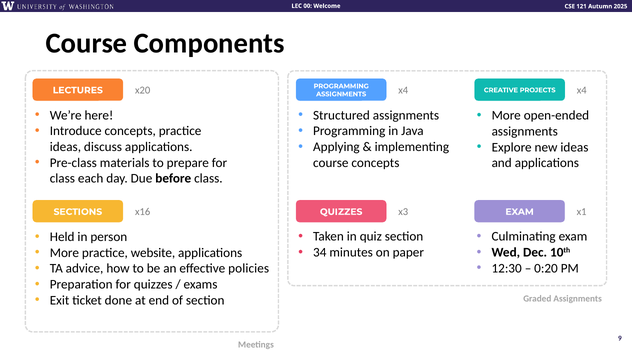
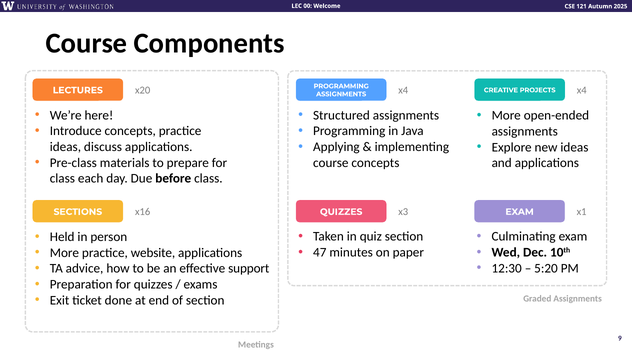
34: 34 -> 47
0:20: 0:20 -> 5:20
policies: policies -> support
